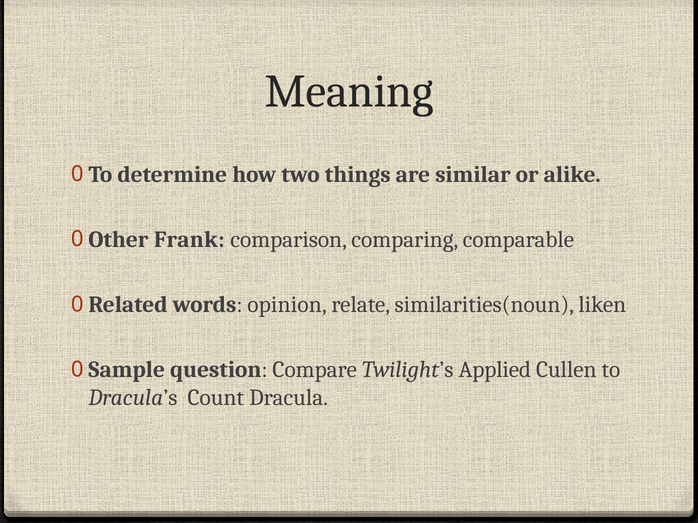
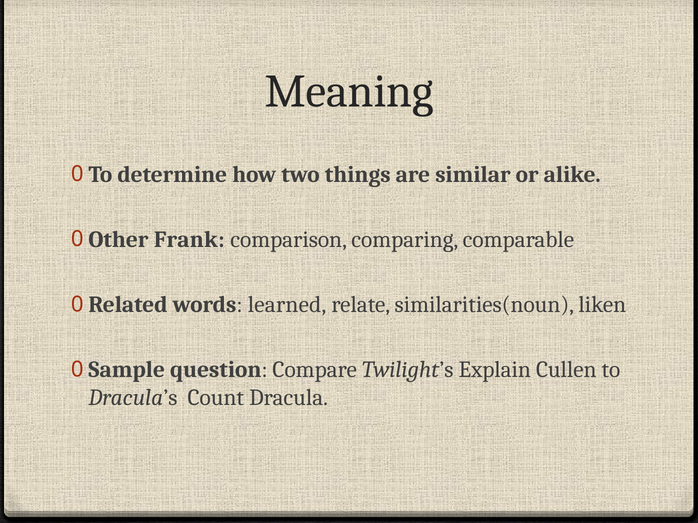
opinion: opinion -> learned
Applied: Applied -> Explain
